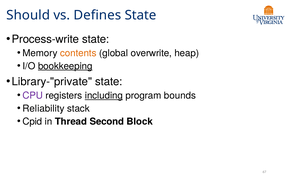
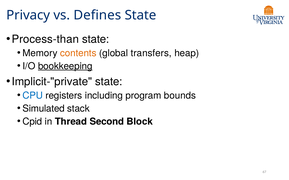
Should: Should -> Privacy
Process-write: Process-write -> Process-than
overwrite: overwrite -> transfers
Library-"private: Library-"private -> Implicit-"private
CPU colour: purple -> blue
including underline: present -> none
Reliability: Reliability -> Simulated
